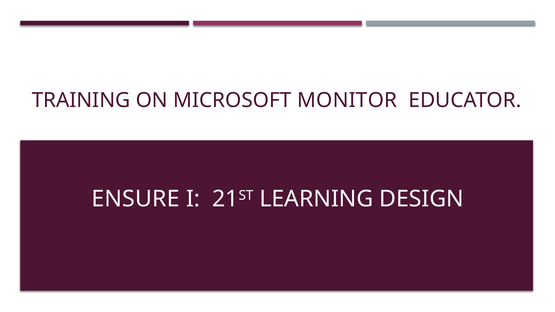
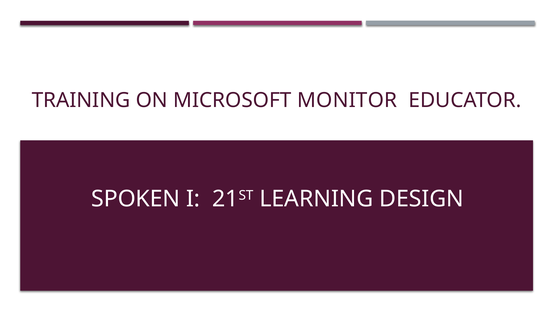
ENSURE: ENSURE -> SPOKEN
